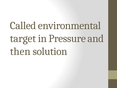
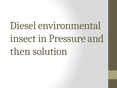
Called: Called -> Diesel
target: target -> insect
